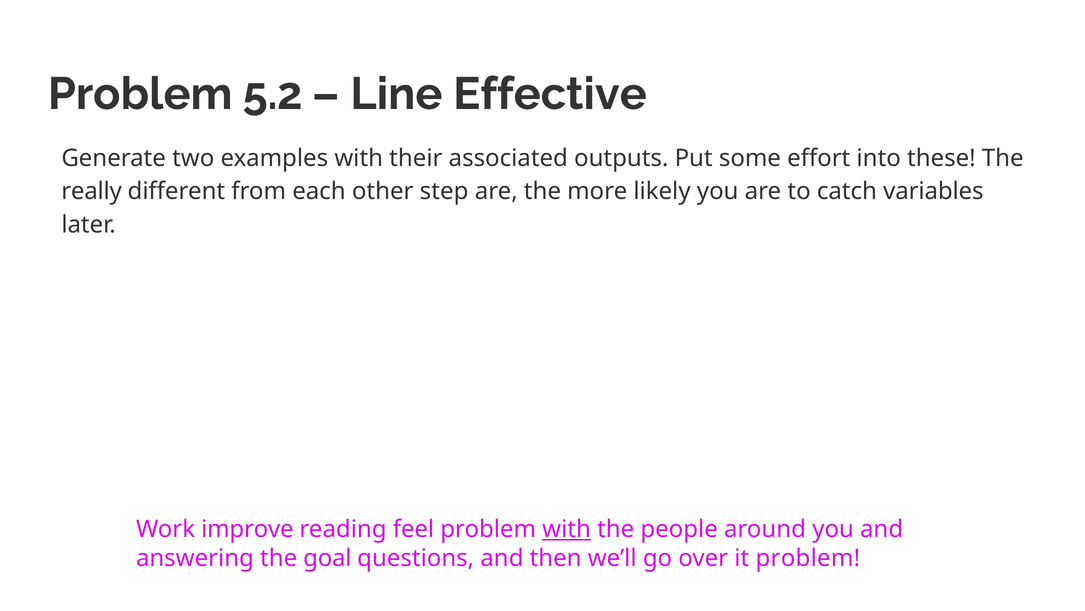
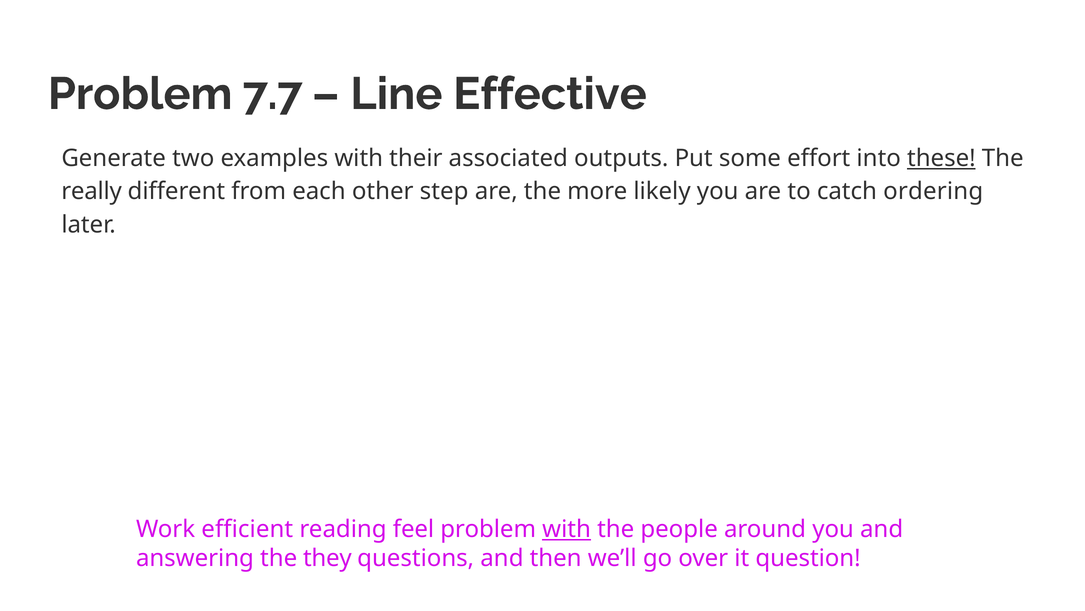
5.2: 5.2 -> 7.7
these underline: none -> present
variables: variables -> ordering
improve: improve -> efficient
goal: goal -> they
it problem: problem -> question
